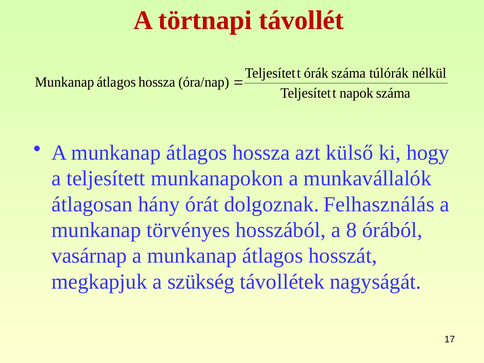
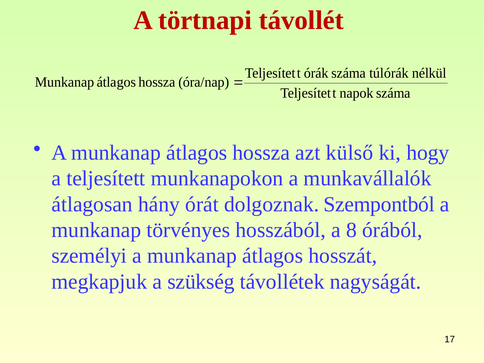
Felhasználás: Felhasználás -> Szempontból
vasárnap: vasárnap -> személyi
